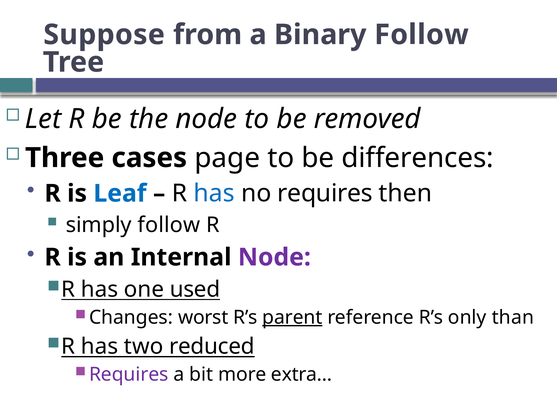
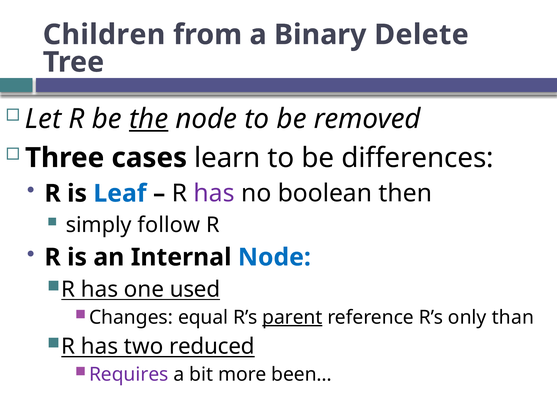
Suppose: Suppose -> Children
Binary Follow: Follow -> Delete
the underline: none -> present
page: page -> learn
has at (214, 193) colour: blue -> purple
no requires: requires -> boolean
Node at (274, 257) colour: purple -> blue
worst: worst -> equal
extra…: extra… -> been…
